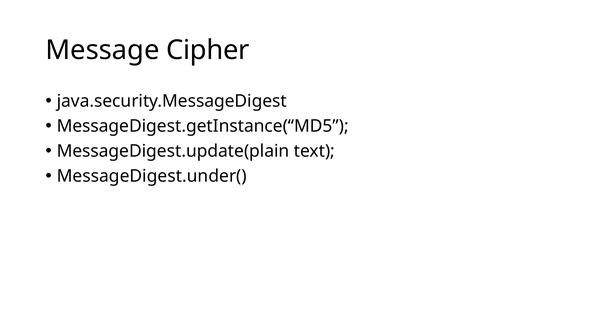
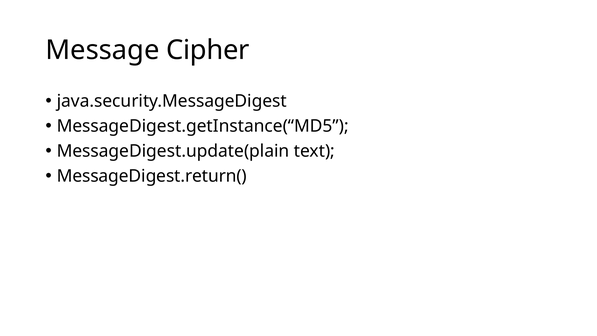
MessageDigest.under(: MessageDigest.under( -> MessageDigest.return(
